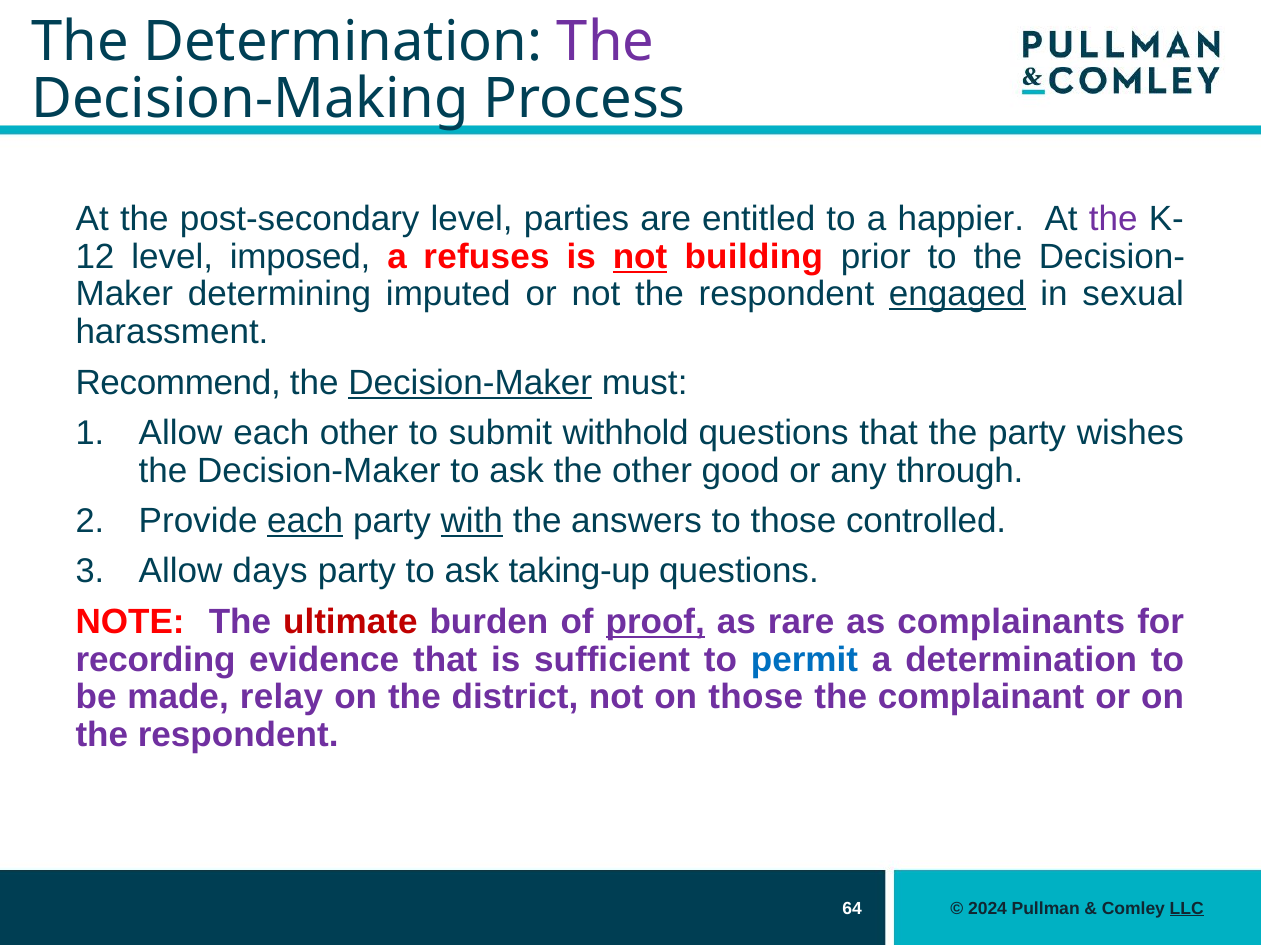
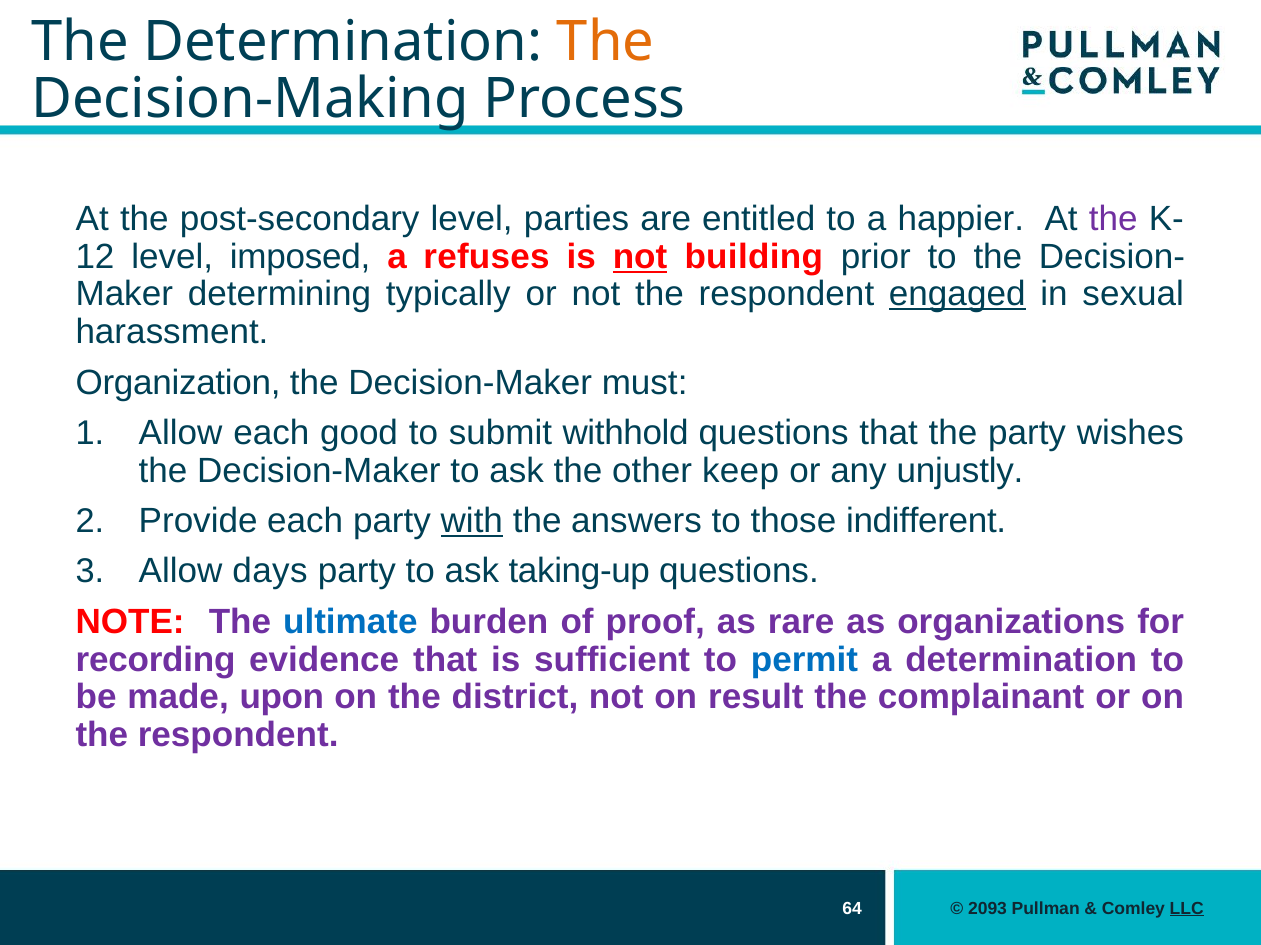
The at (606, 42) colour: purple -> orange
imputed: imputed -> typically
Recommend: Recommend -> Organization
Decision-Maker at (470, 383) underline: present -> none
each other: other -> good
good: good -> keep
through: through -> unjustly
each at (305, 521) underline: present -> none
controlled: controlled -> indifferent
ultimate colour: red -> blue
proof underline: present -> none
complainants: complainants -> organizations
relay: relay -> upon
on those: those -> result
2024: 2024 -> 2093
